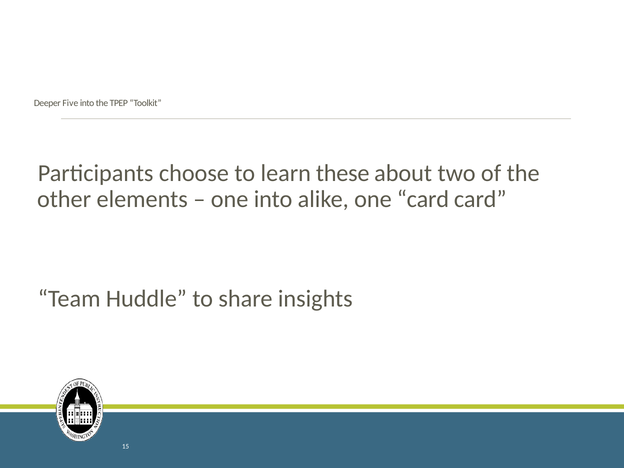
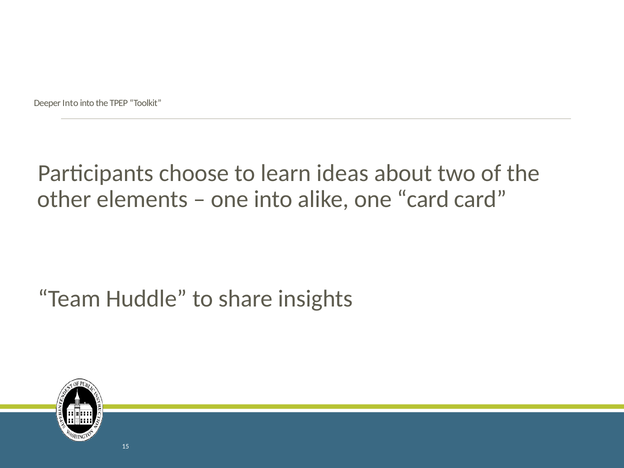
Deeper Five: Five -> Into
these: these -> ideas
